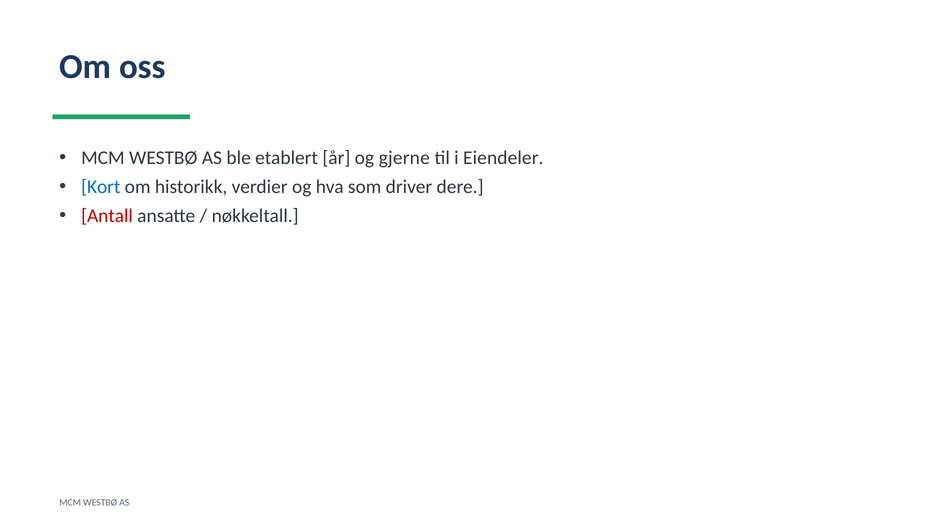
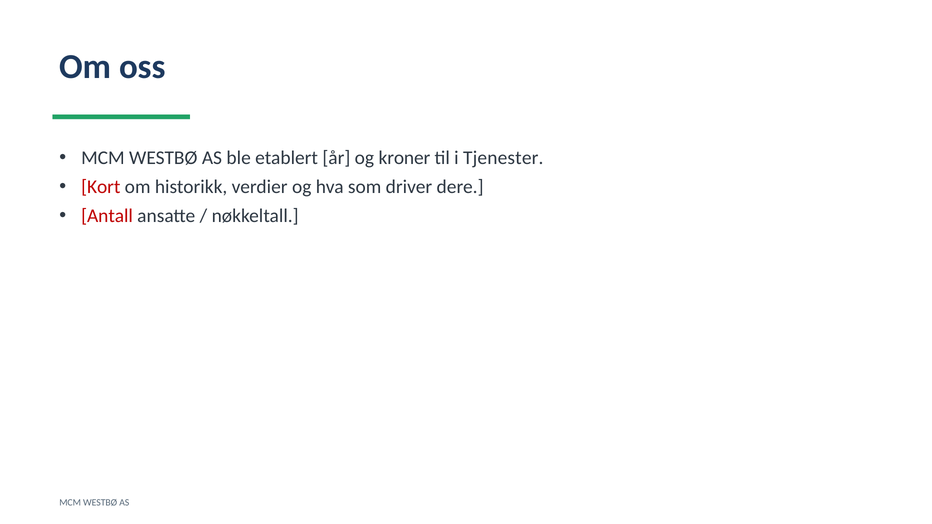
gjerne: gjerne -> kroner
Eiendeler: Eiendeler -> Tjenester
Kort colour: blue -> red
